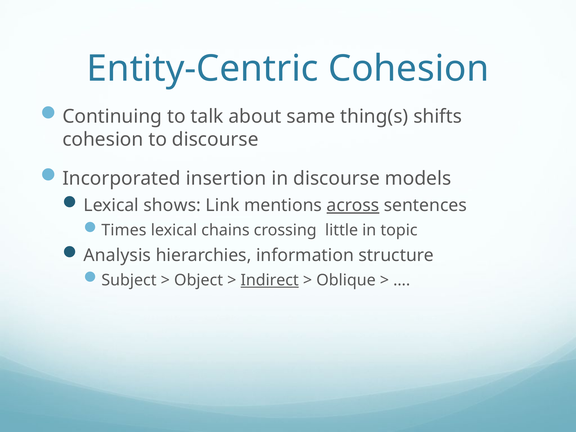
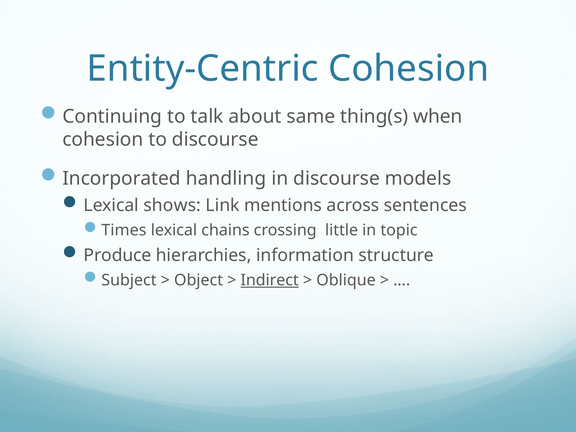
shifts: shifts -> when
insertion: insertion -> handling
across underline: present -> none
Analysis: Analysis -> Produce
